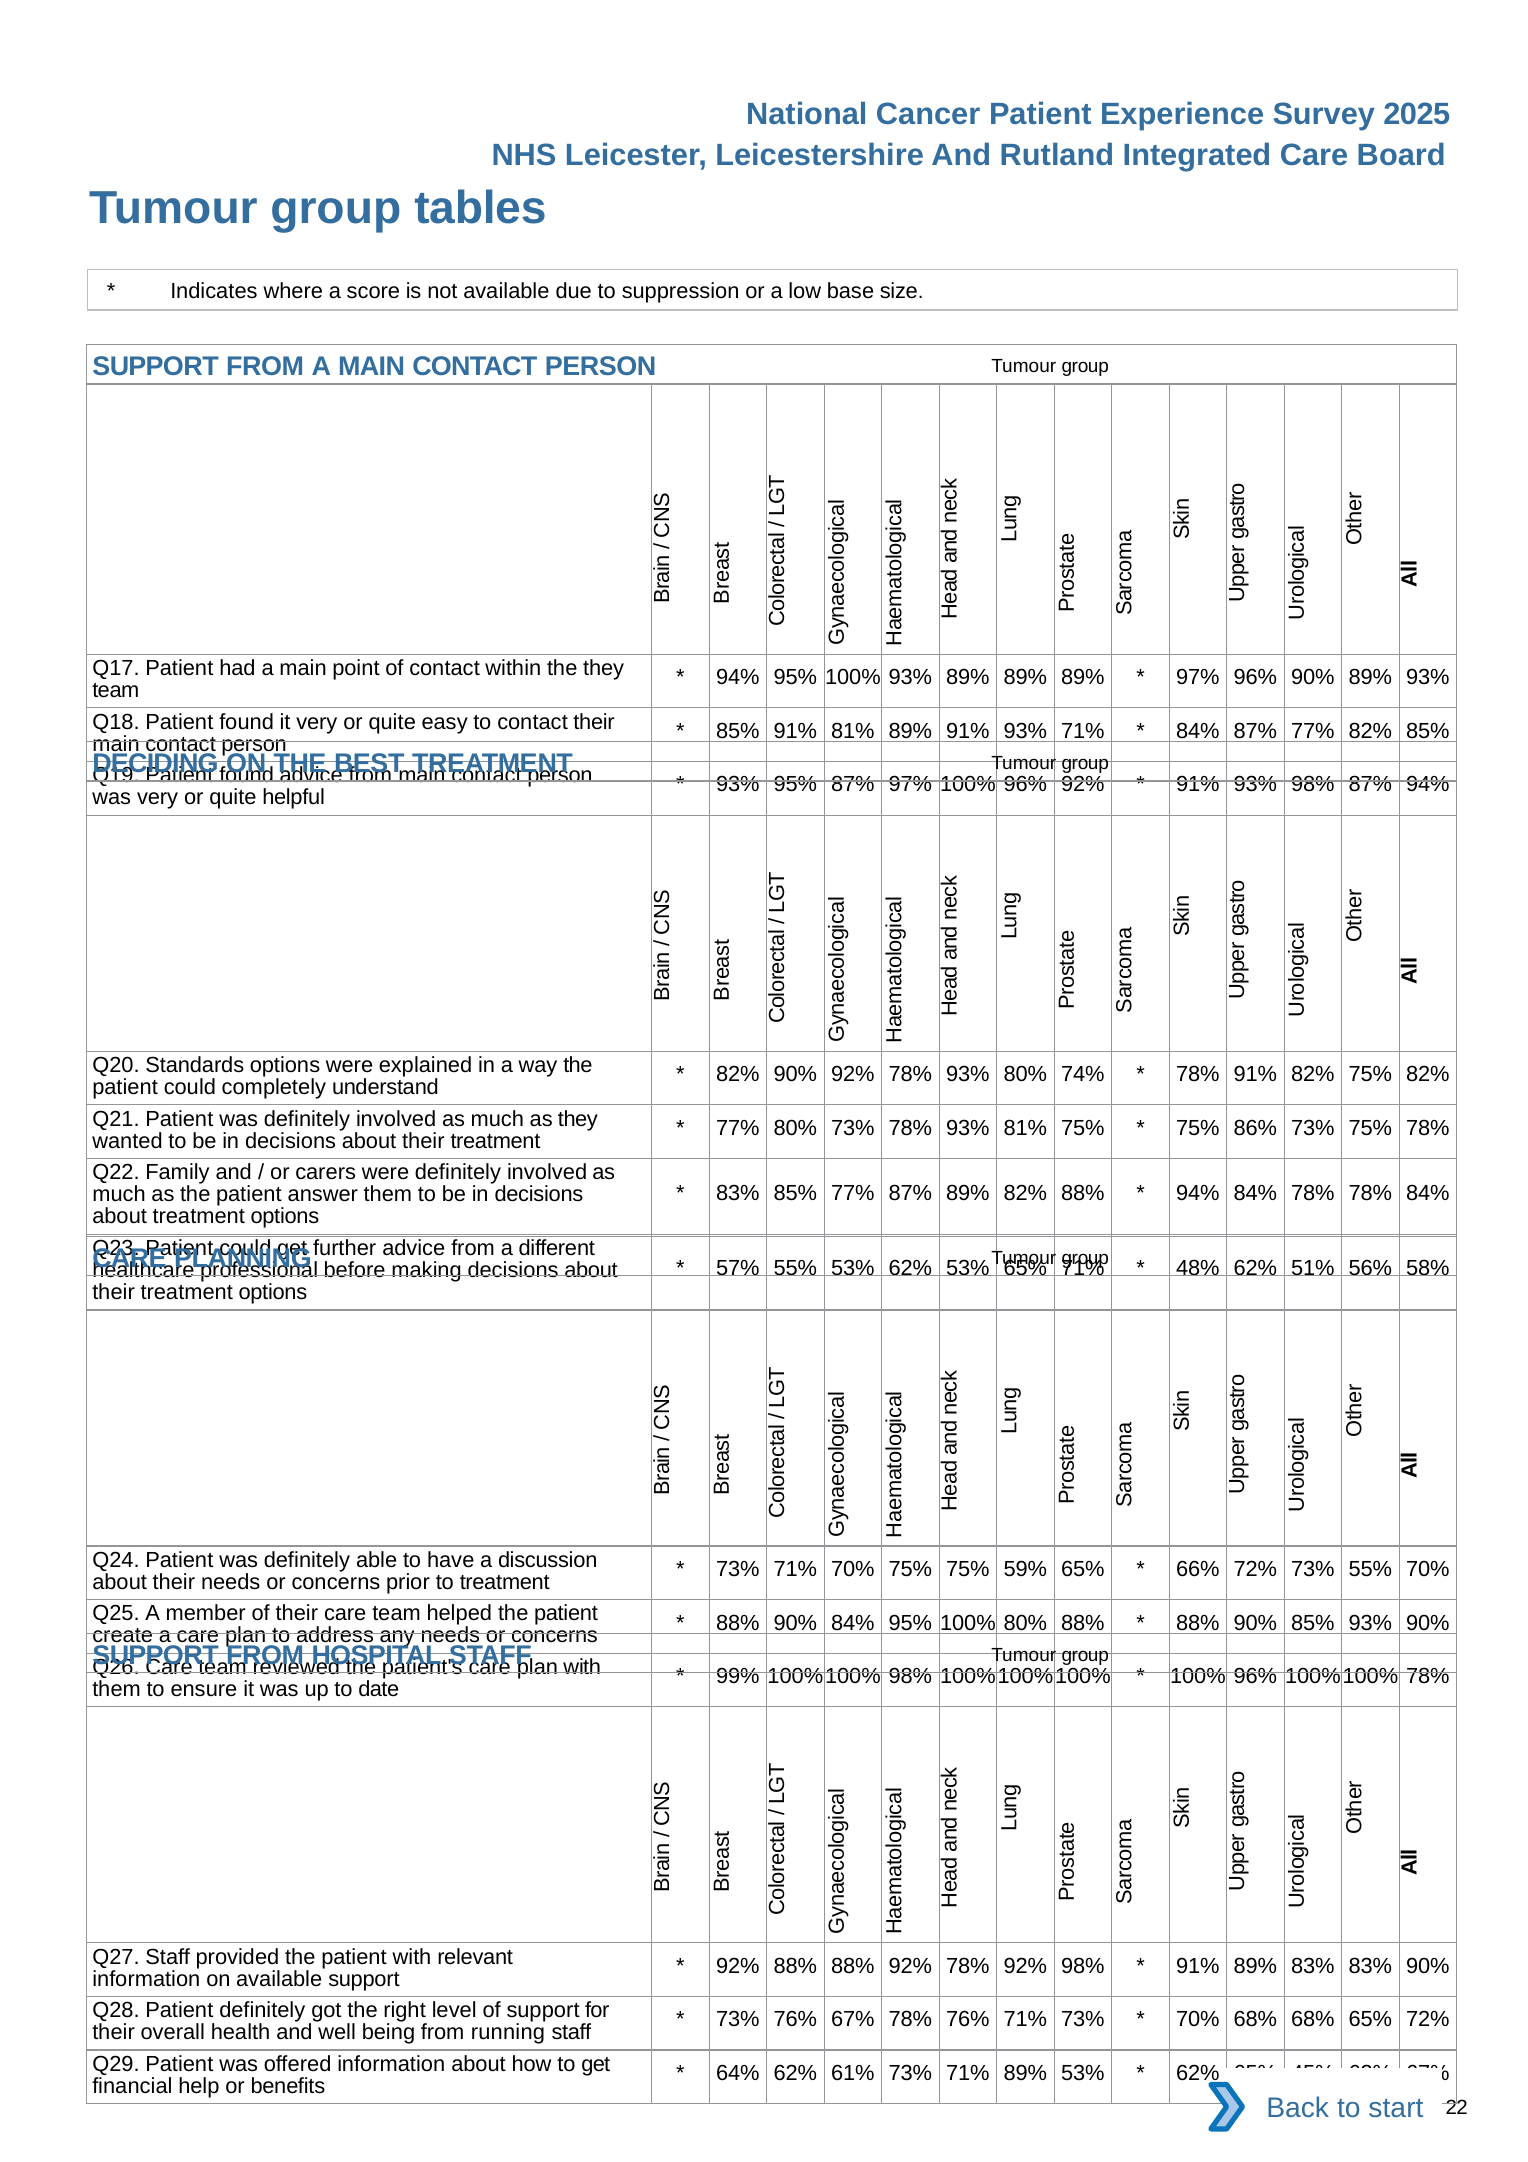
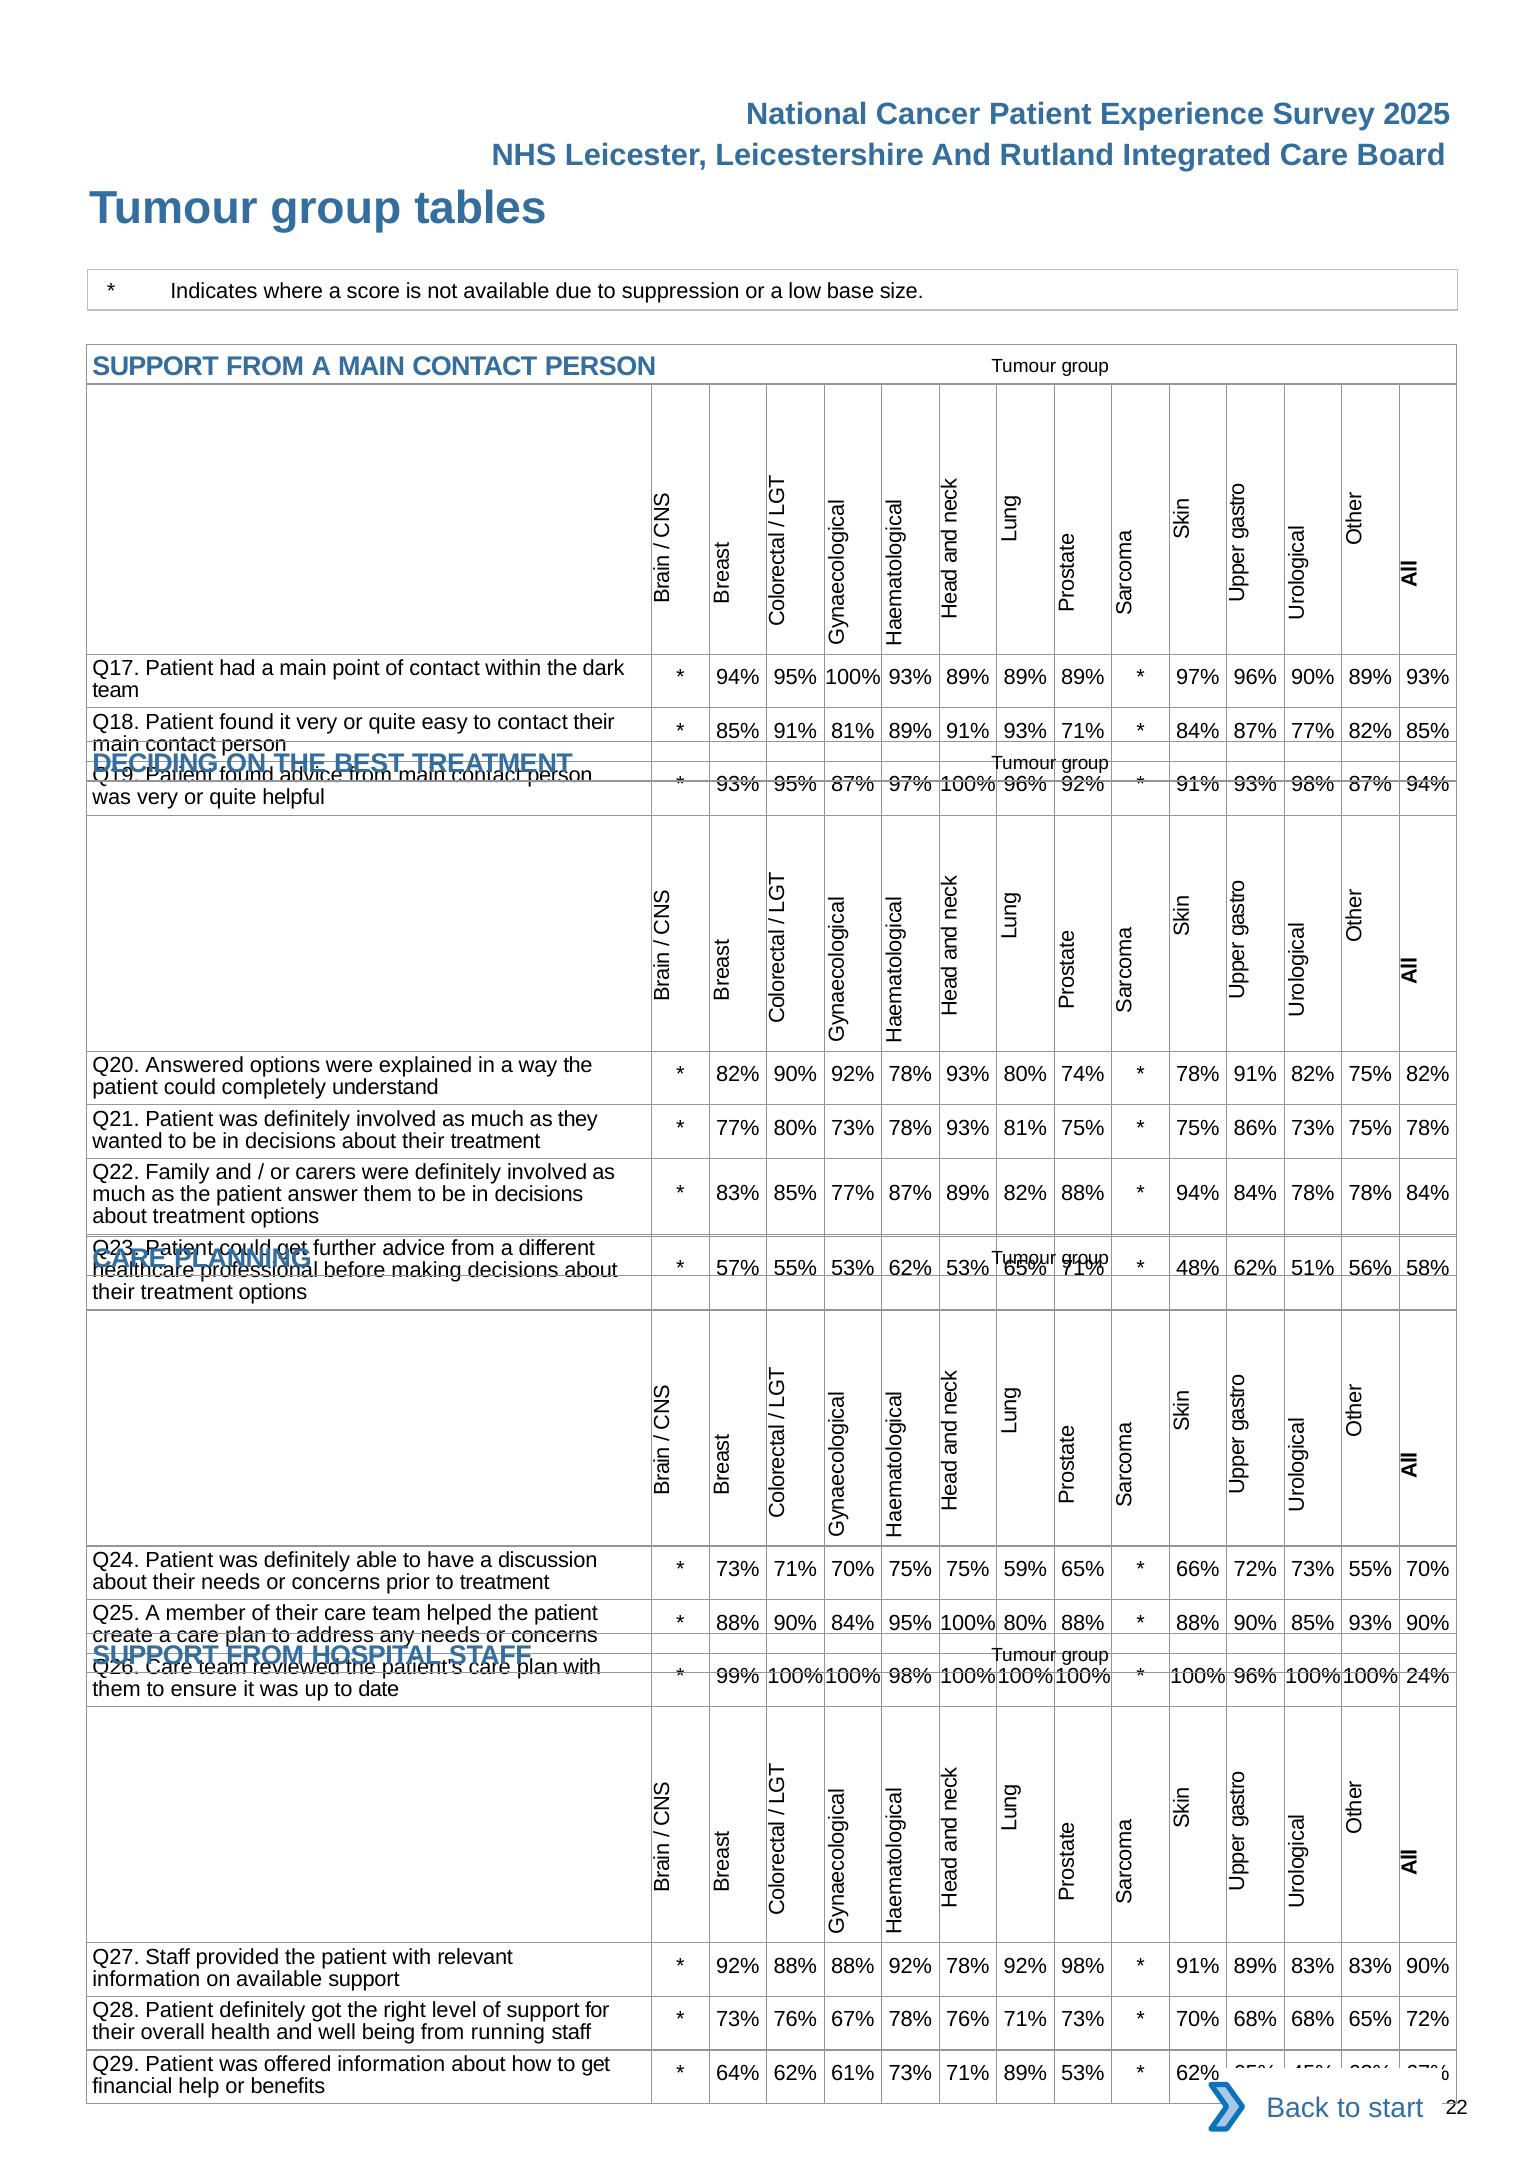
the they: they -> dark
Standards: Standards -> Answered
78% at (1428, 1677): 78% -> 24%
